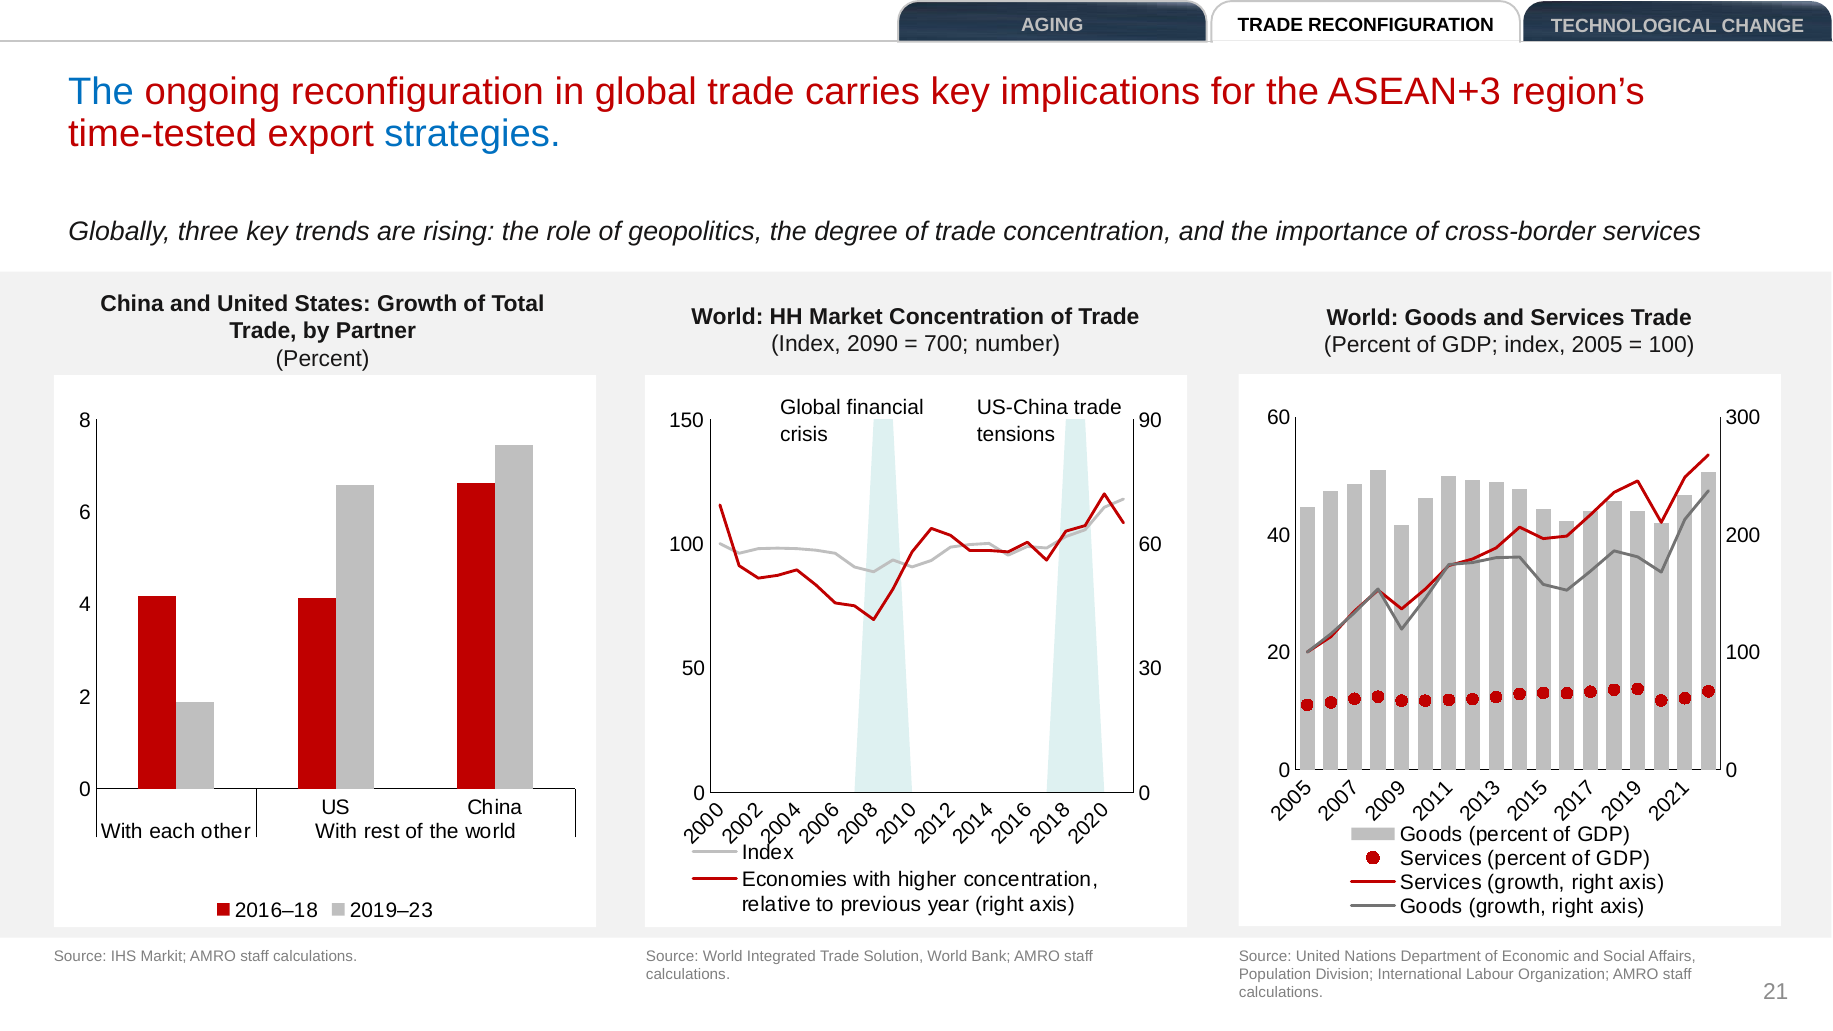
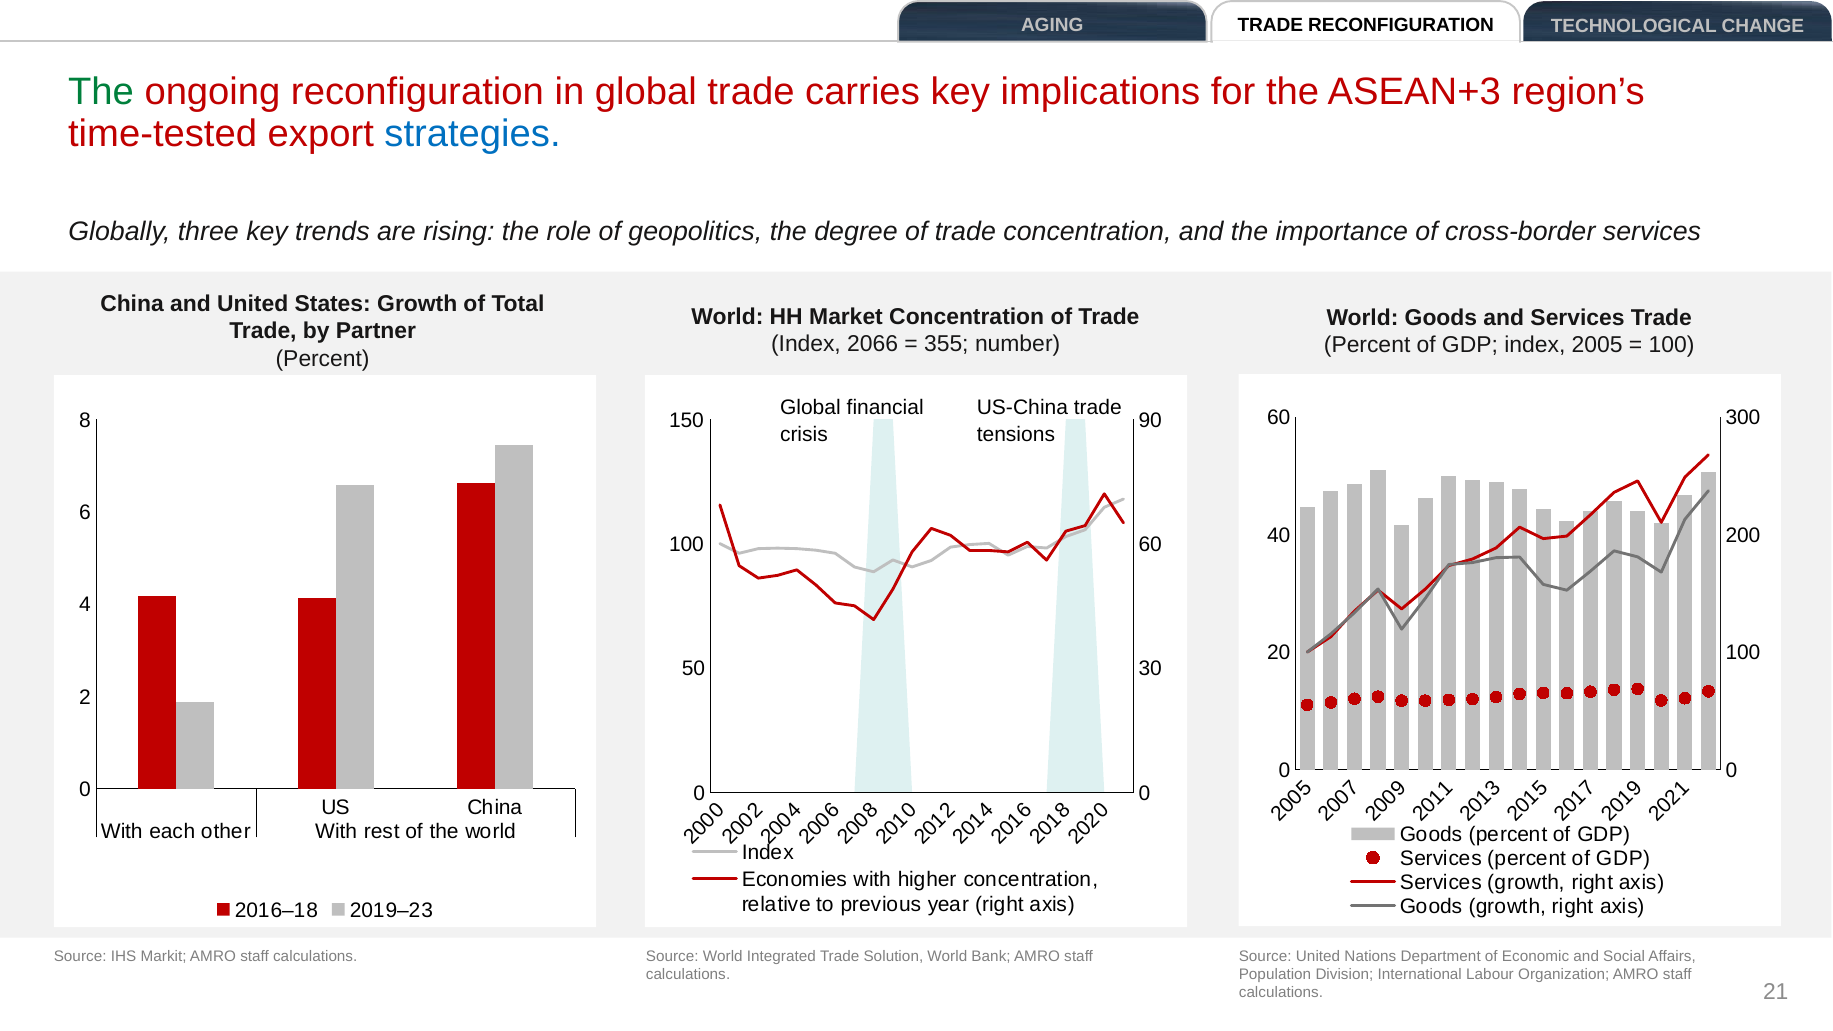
The at (101, 92) colour: blue -> green
2090: 2090 -> 2066
700: 700 -> 355
